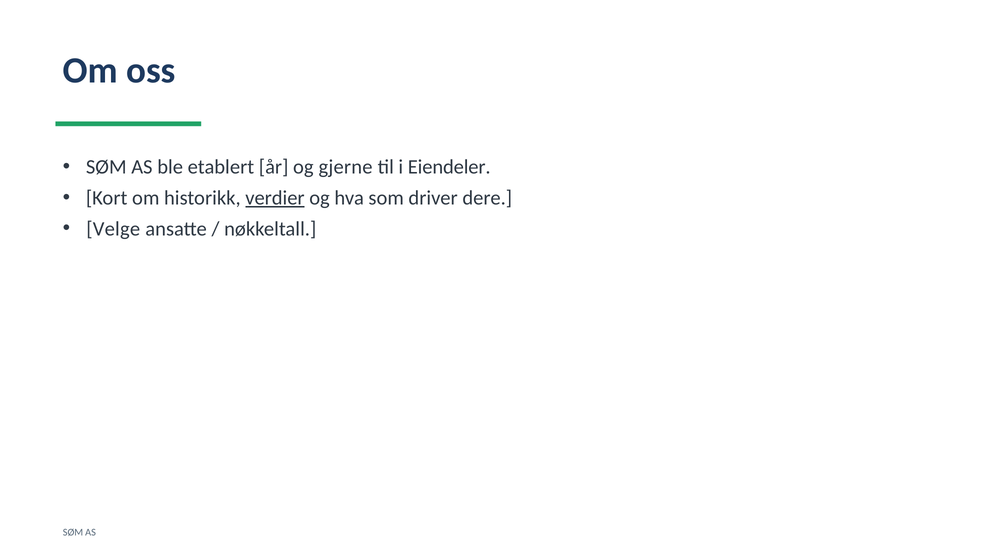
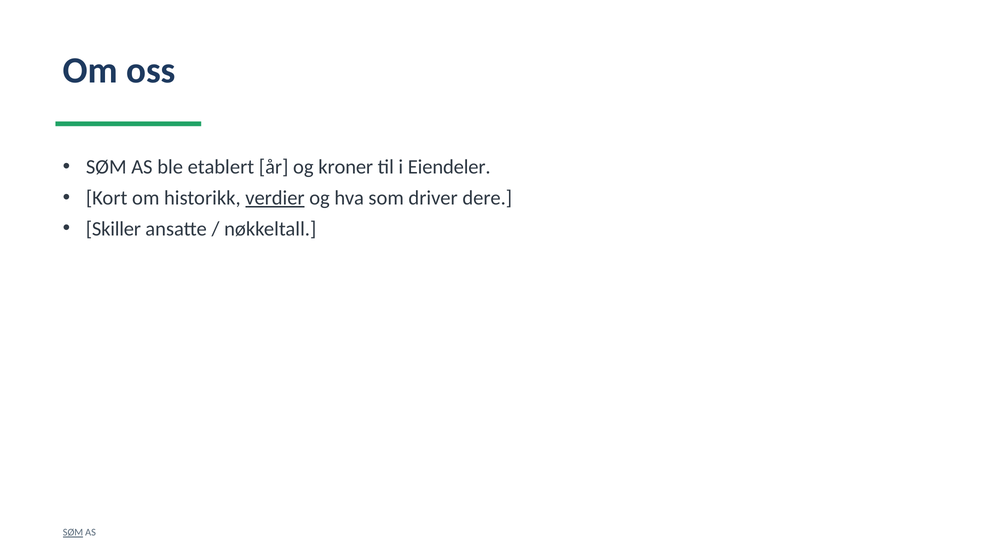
gjerne: gjerne -> kroner
Velge: Velge -> Skiller
SØM at (73, 533) underline: none -> present
